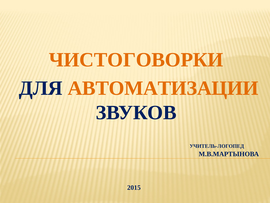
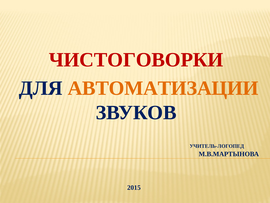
ЧИСТОГОВОРКИ colour: orange -> red
